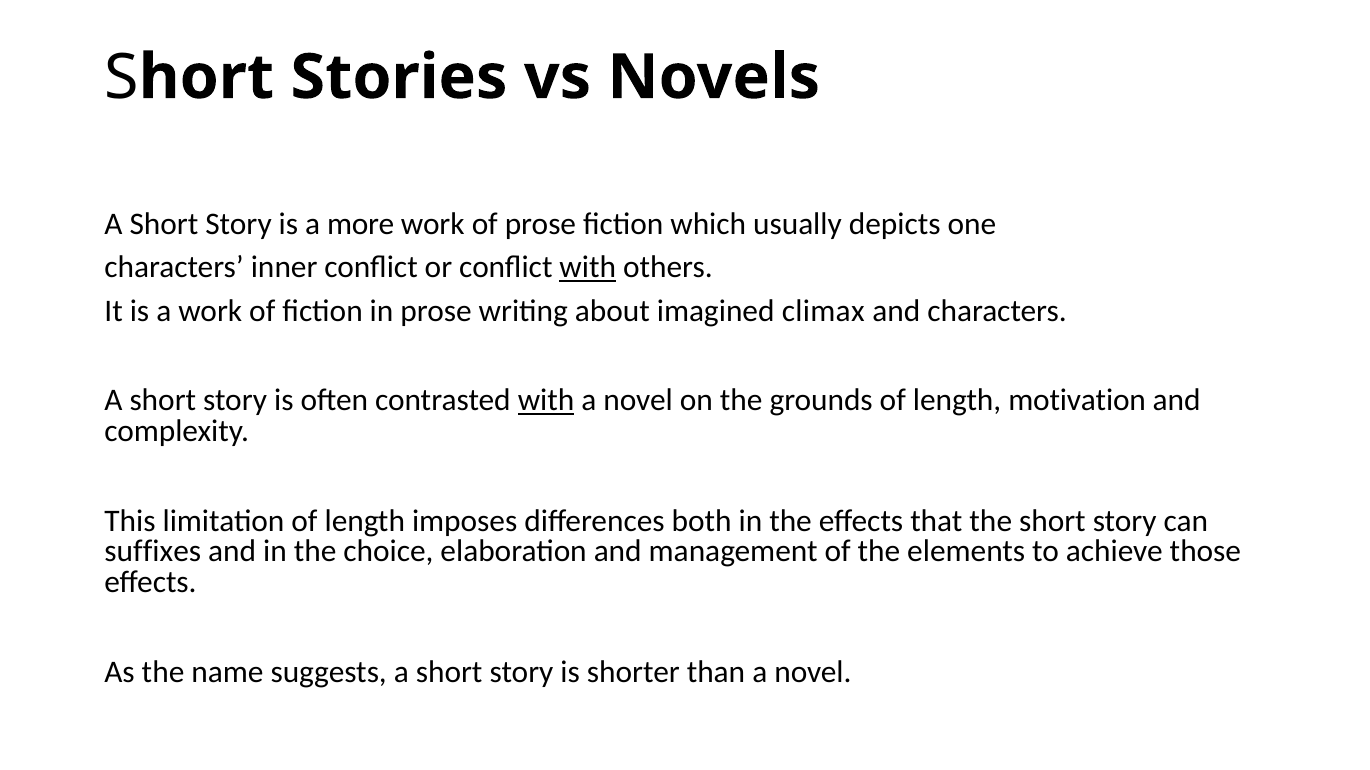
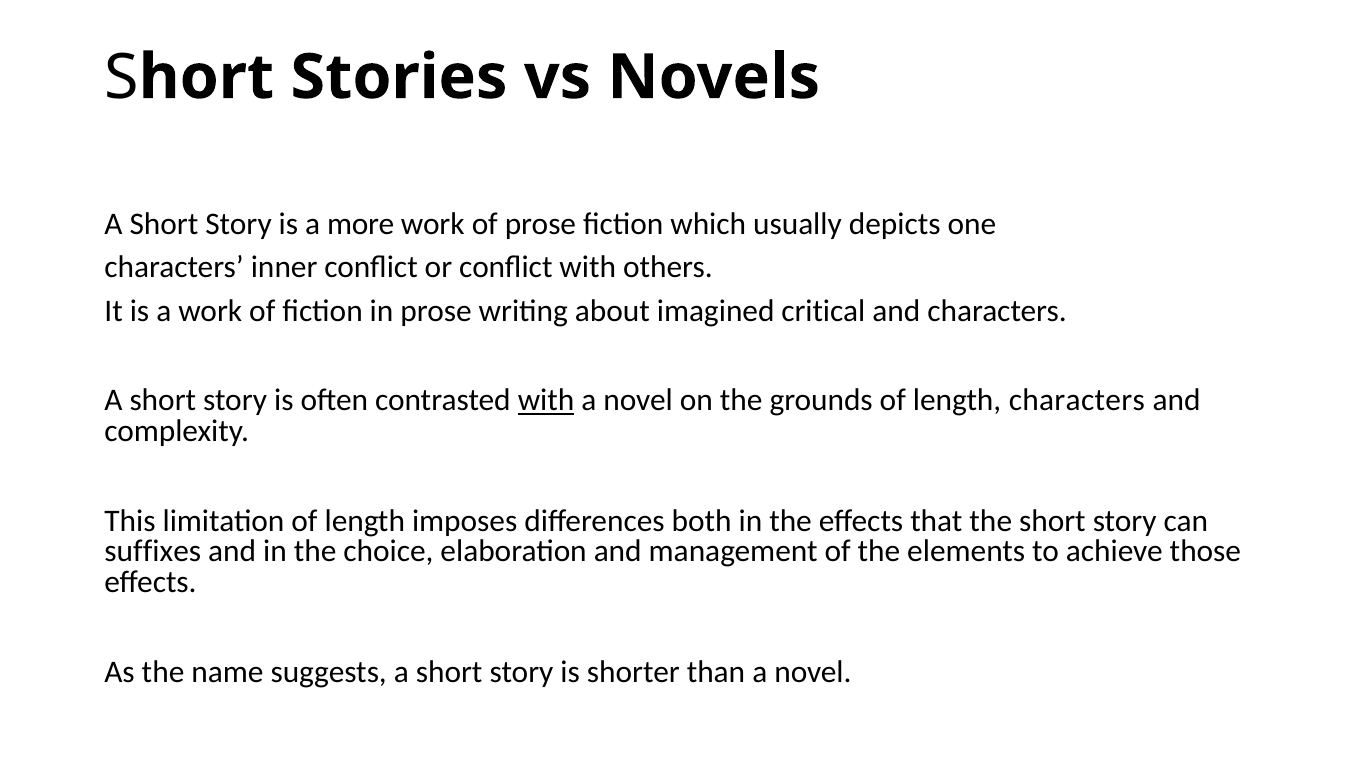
with at (588, 268) underline: present -> none
climax: climax -> critical
length motivation: motivation -> characters
